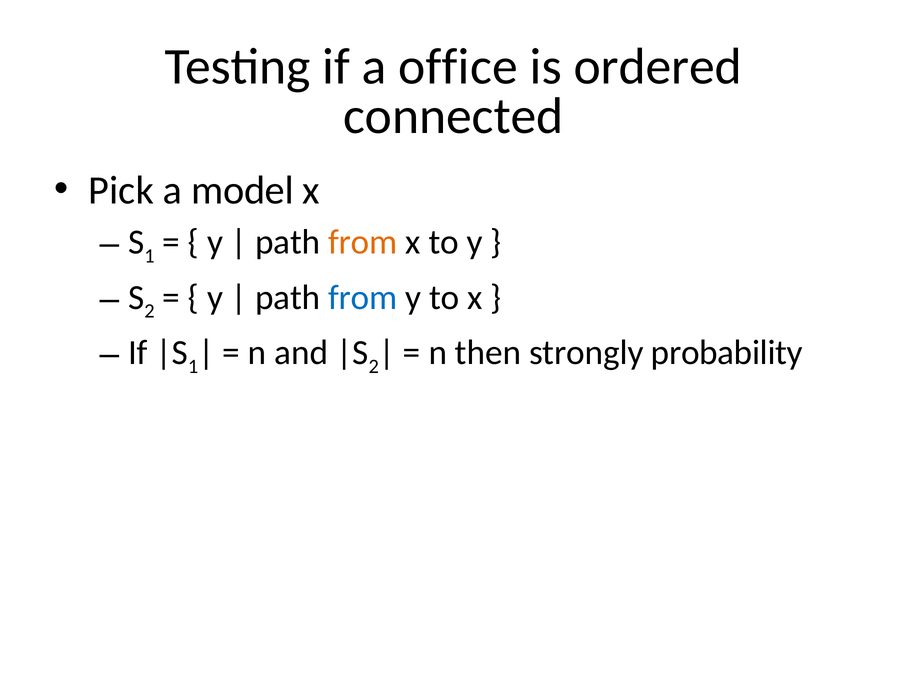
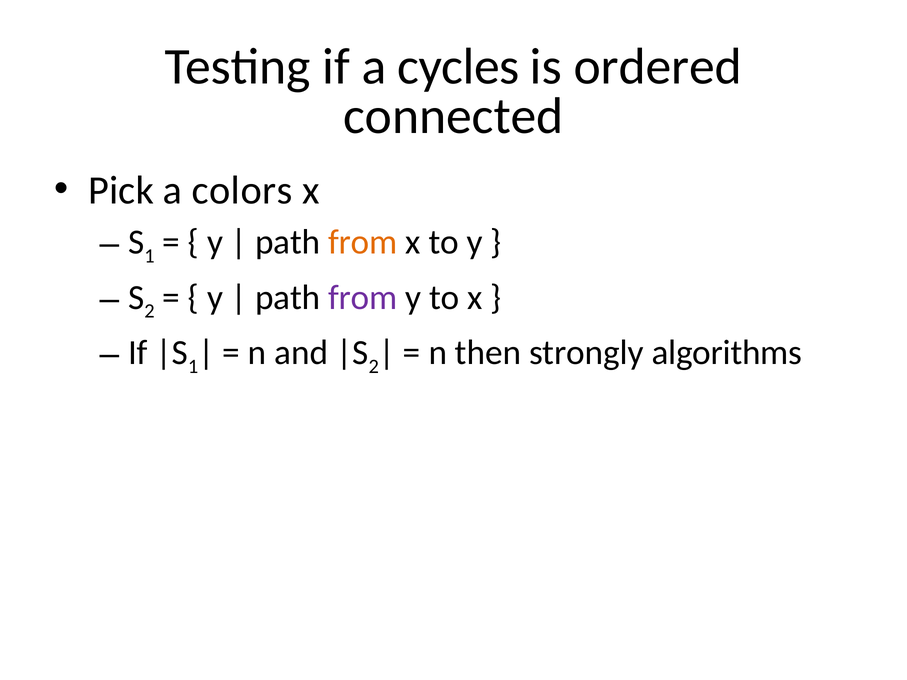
office: office -> cycles
model: model -> colors
from at (363, 298) colour: blue -> purple
probability: probability -> algorithms
